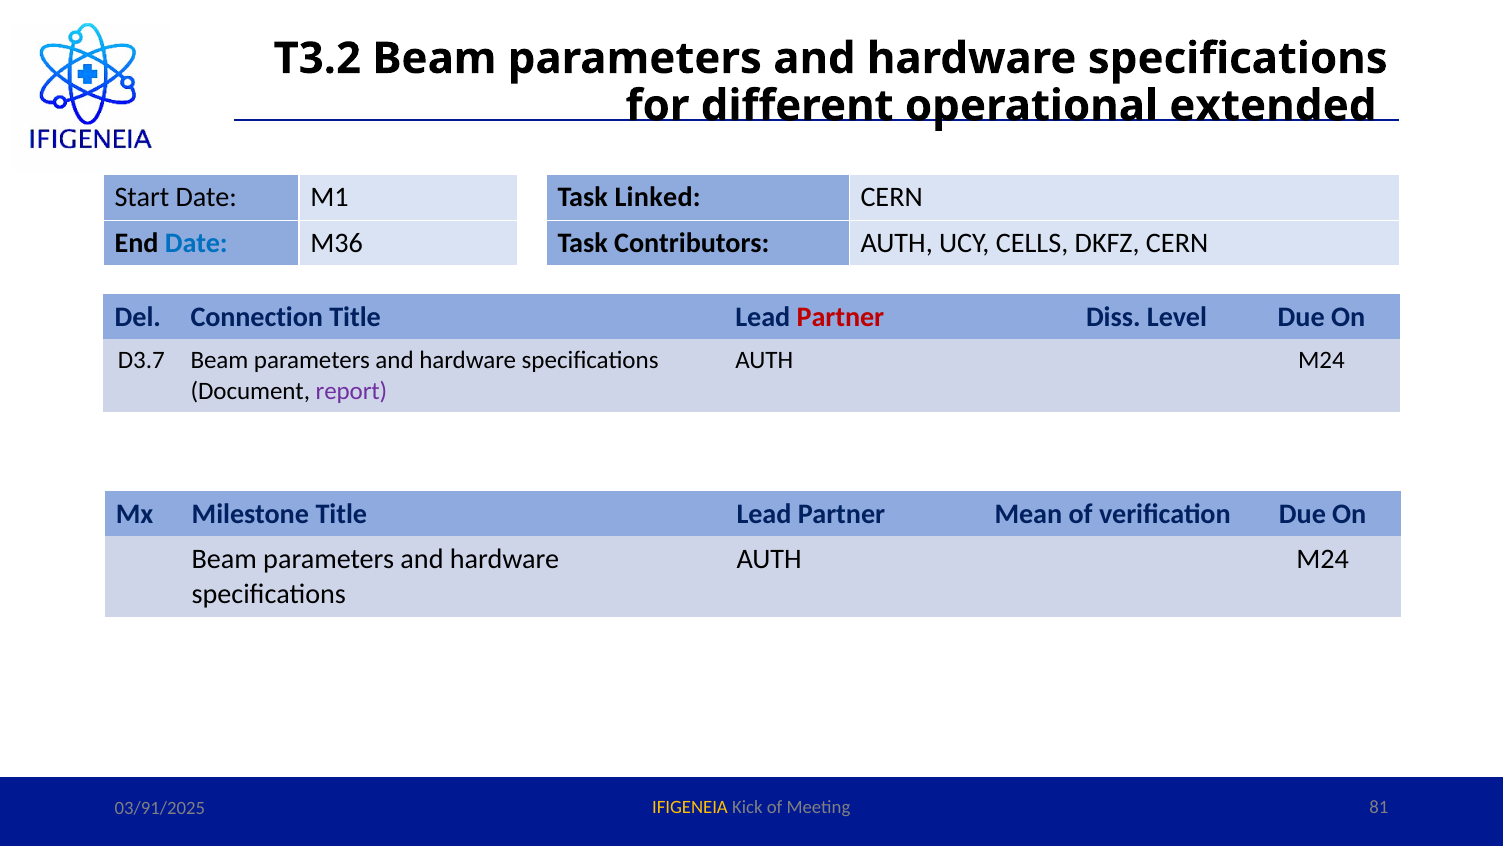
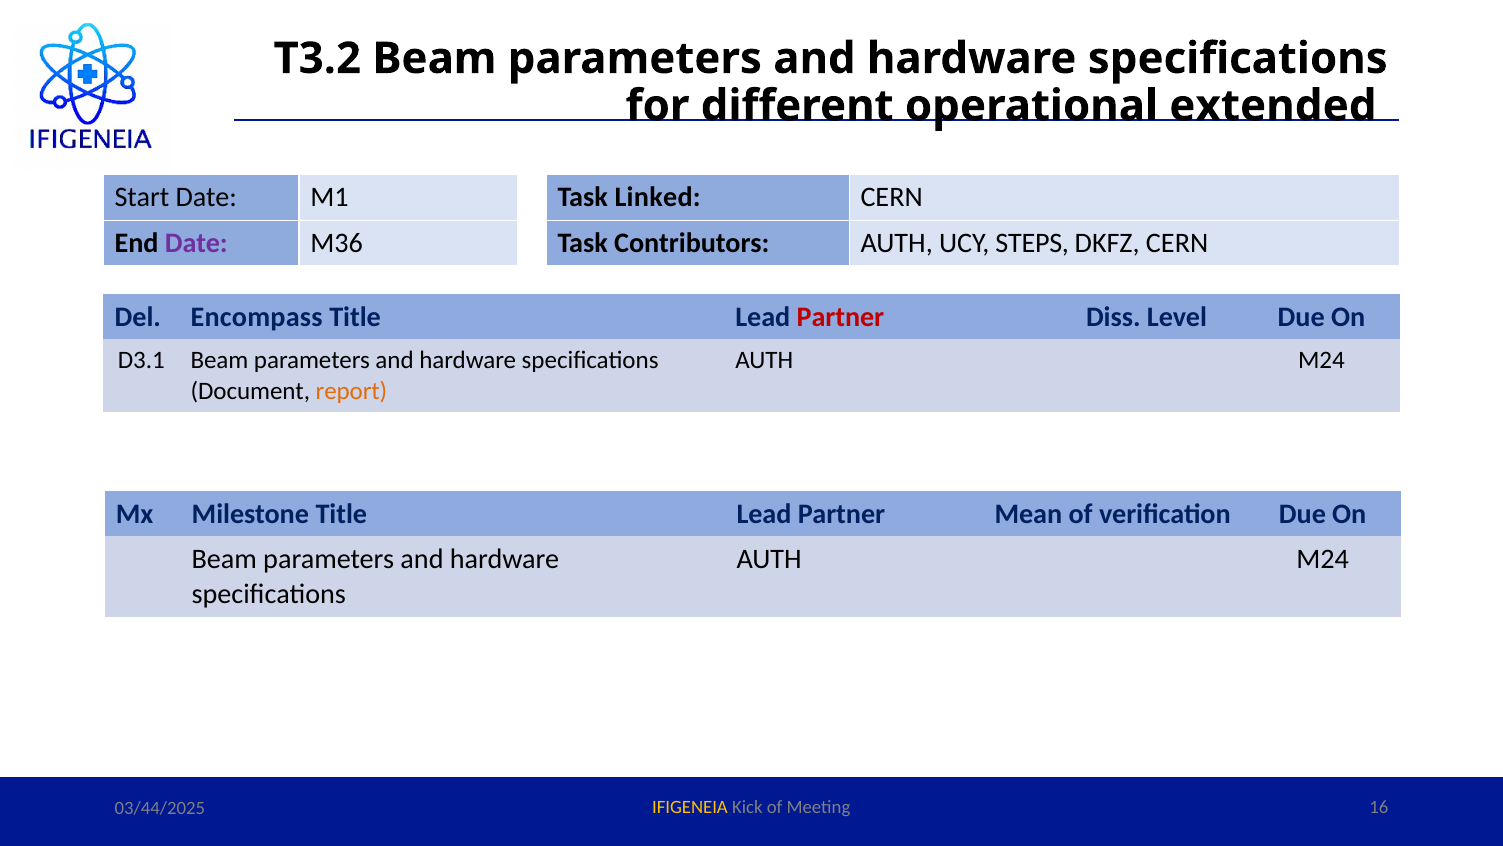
Date at (196, 243) colour: blue -> purple
CELLS: CELLS -> STEPS
Connection: Connection -> Encompass
D3.7: D3.7 -> D3.1
report colour: purple -> orange
81: 81 -> 16
03/91/2025: 03/91/2025 -> 03/44/2025
